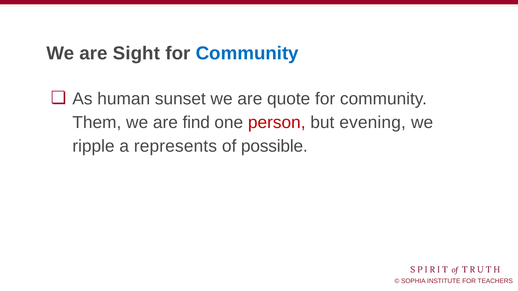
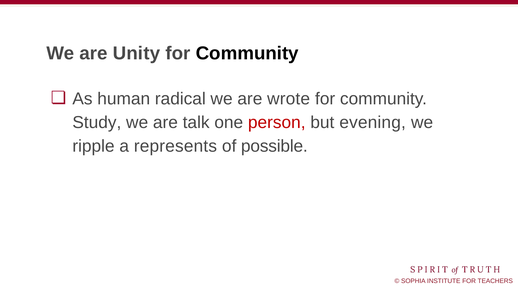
Sight: Sight -> Unity
Community at (247, 54) colour: blue -> black
sunset: sunset -> radical
quote: quote -> wrote
Them: Them -> Study
find: find -> talk
